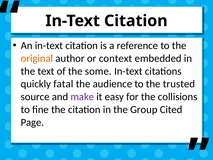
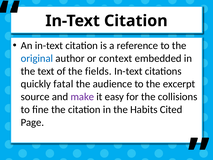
original colour: orange -> blue
some: some -> fields
trusted: trusted -> excerpt
Group: Group -> Habits
